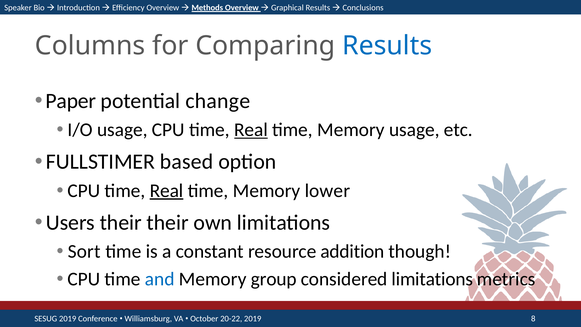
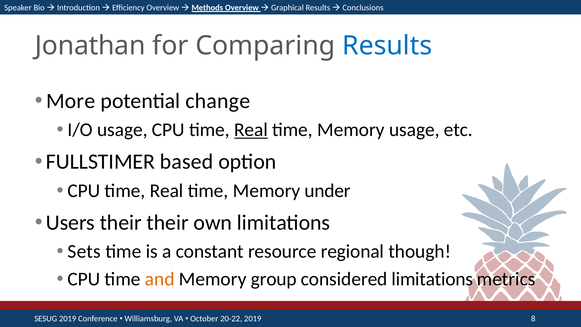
Columns: Columns -> Jonathan
Paper: Paper -> More
Real at (167, 191) underline: present -> none
lower: lower -> under
Sort: Sort -> Sets
addition: addition -> regional
and colour: blue -> orange
